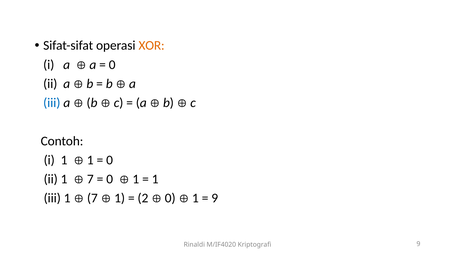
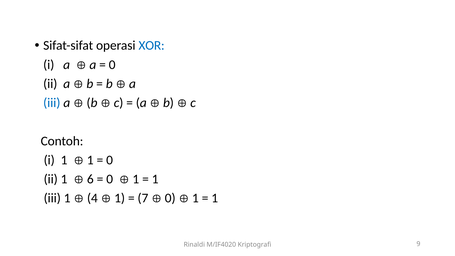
XOR colour: orange -> blue
7 at (90, 179): 7 -> 6
7 at (92, 198): 7 -> 4
2: 2 -> 7
9 at (215, 198): 9 -> 1
